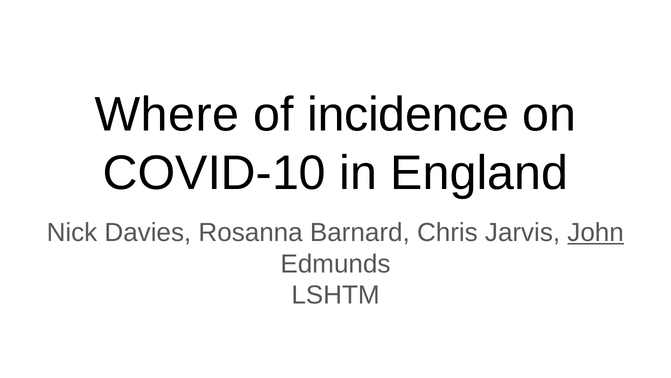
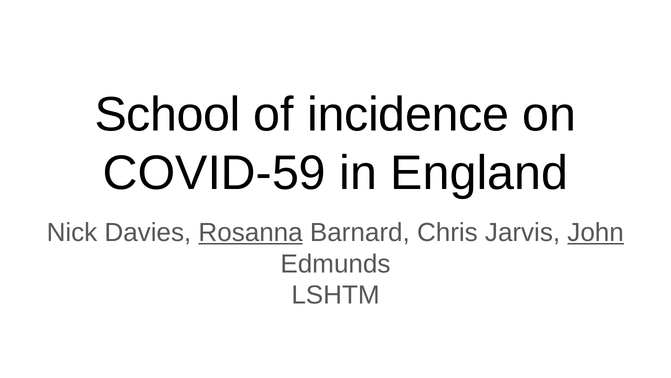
Where: Where -> School
COVID-10: COVID-10 -> COVID-59
Rosanna underline: none -> present
